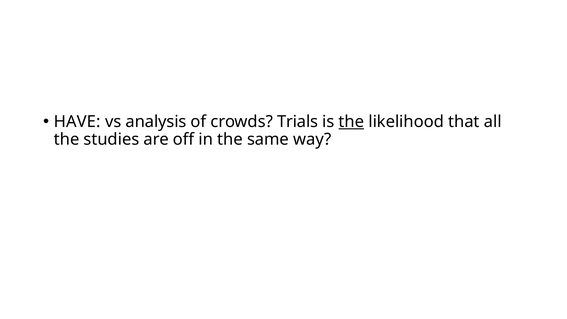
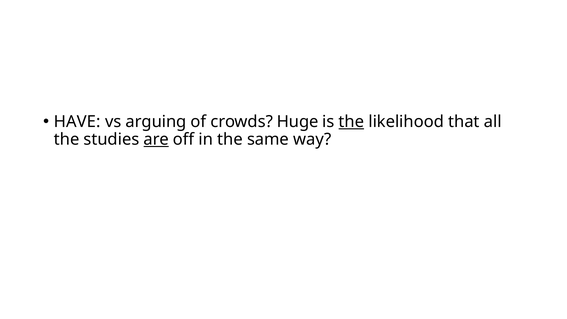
analysis: analysis -> arguing
Trials: Trials -> Huge
are underline: none -> present
